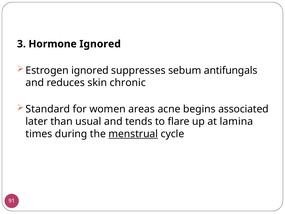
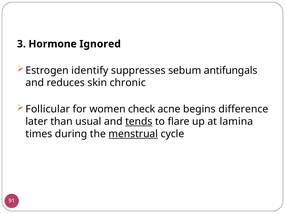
Estrogen ignored: ignored -> identify
Standard: Standard -> Follicular
areas: areas -> check
associated: associated -> difference
tends underline: none -> present
